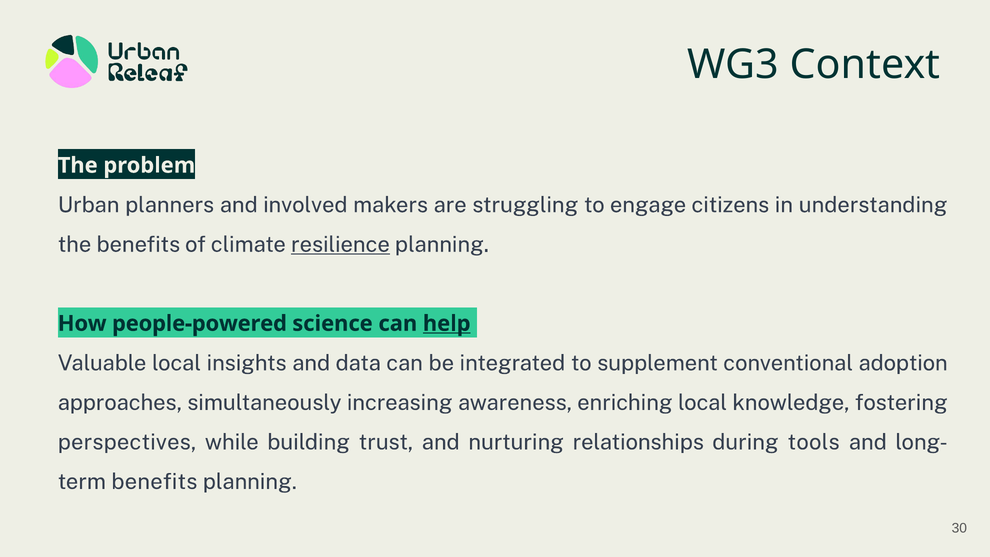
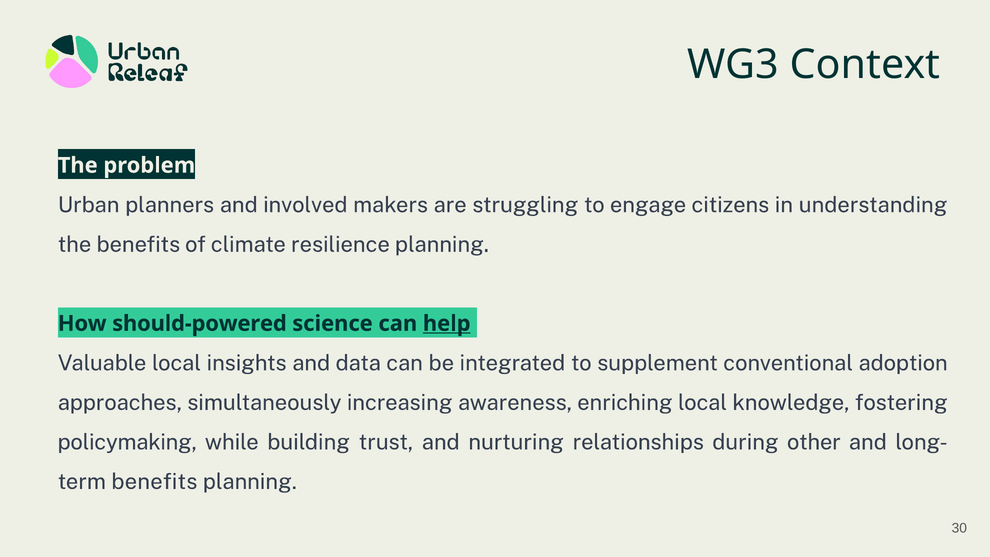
resilience underline: present -> none
people-powered: people-powered -> should-powered
perspectives: perspectives -> policymaking
tools: tools -> other
